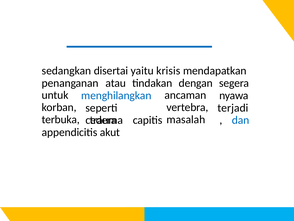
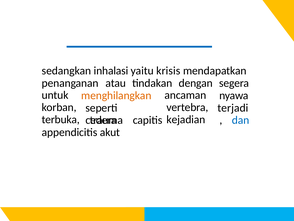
disertai: disertai -> inhalasi
menghilangkan colour: blue -> orange
masalah: masalah -> kejadian
